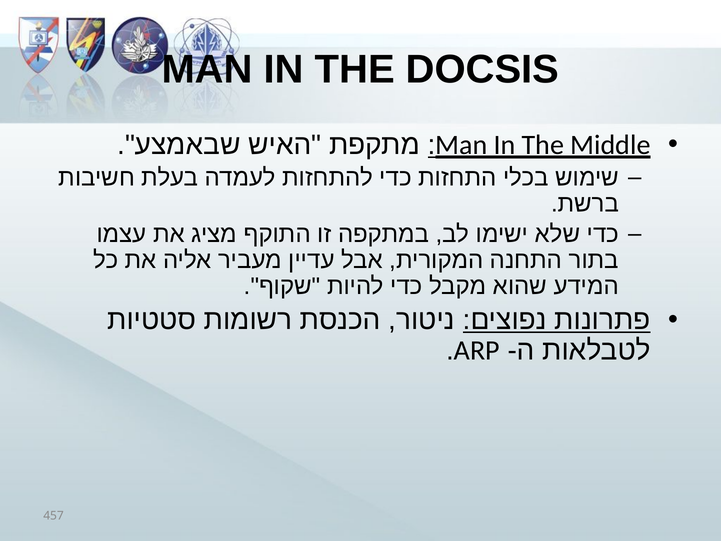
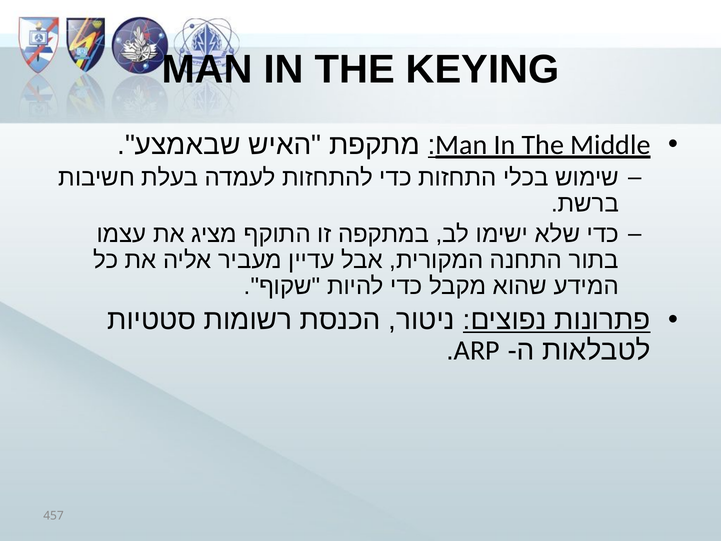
DOCSIS: DOCSIS -> KEYING
